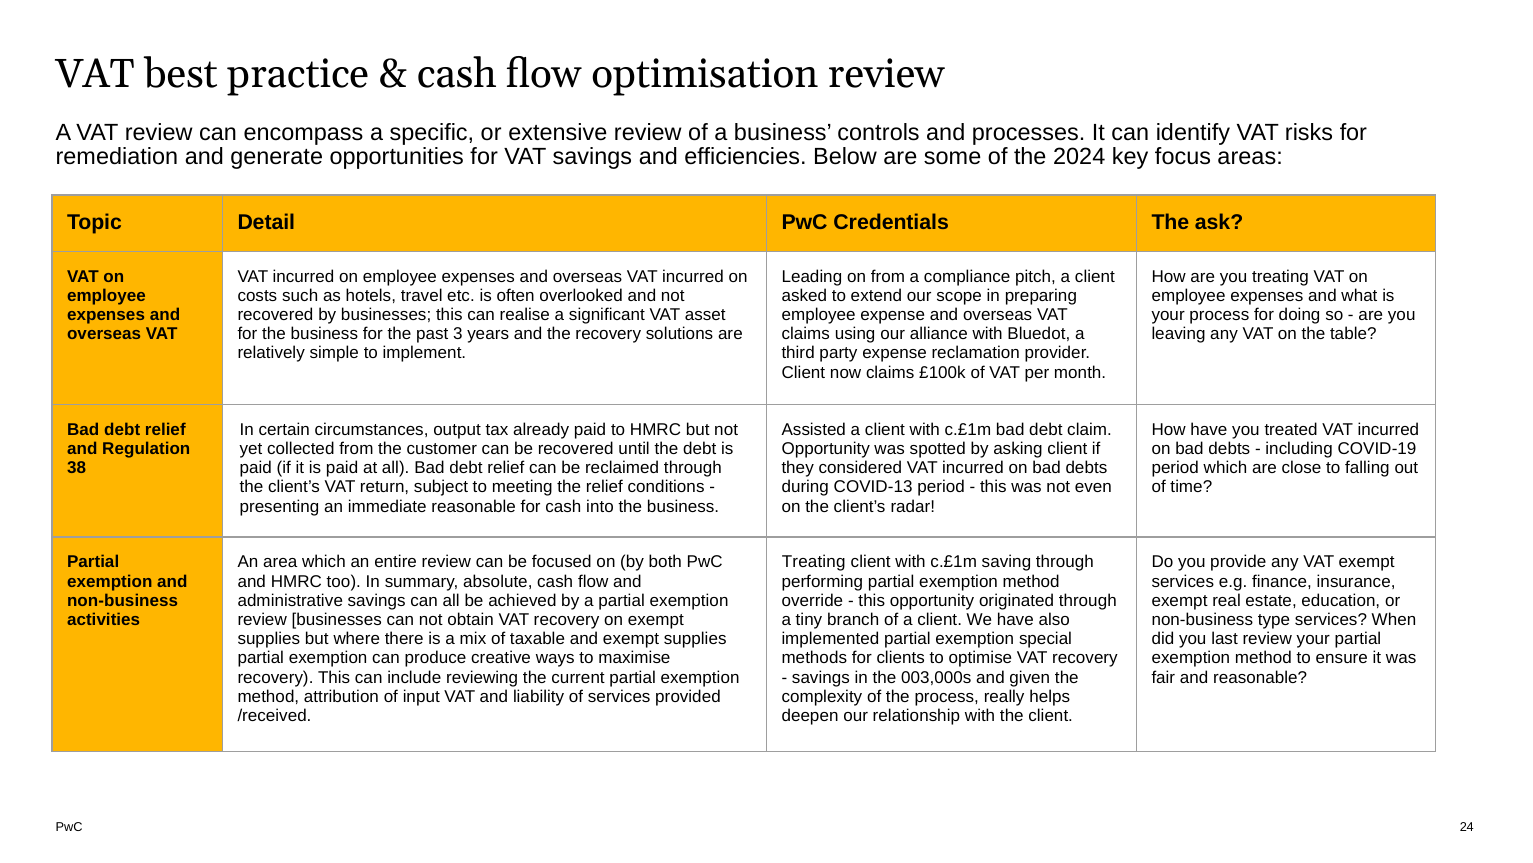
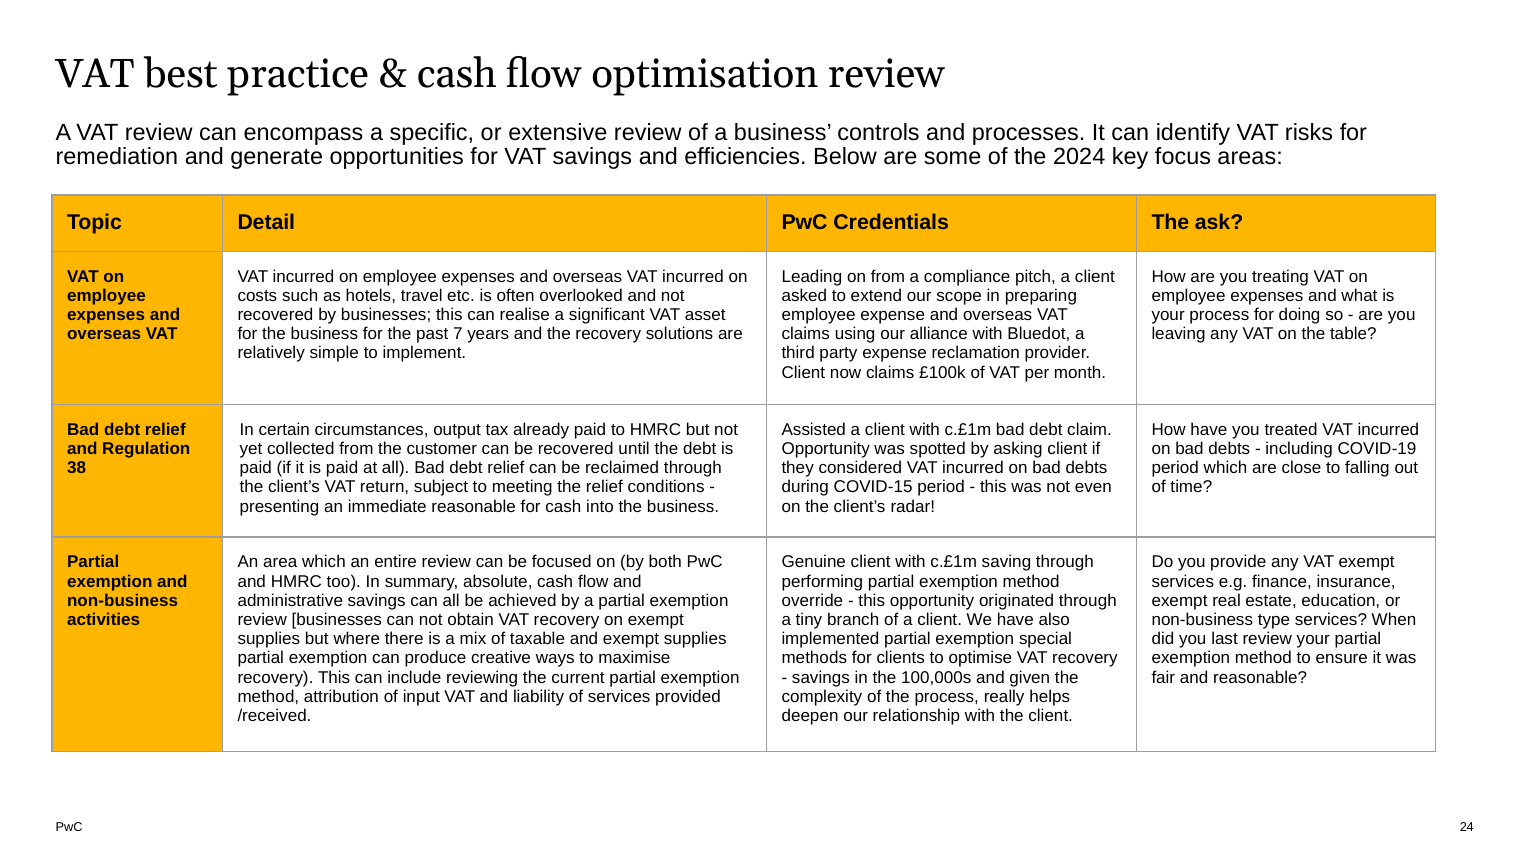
3: 3 -> 7
COVID-13: COVID-13 -> COVID-15
Treating at (814, 562): Treating -> Genuine
003,000s: 003,000s -> 100,000s
